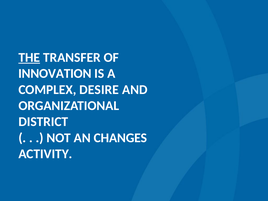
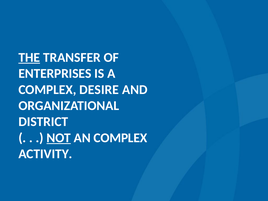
INNOVATION: INNOVATION -> ENTERPRISES
NOT underline: none -> present
AN CHANGES: CHANGES -> COMPLEX
